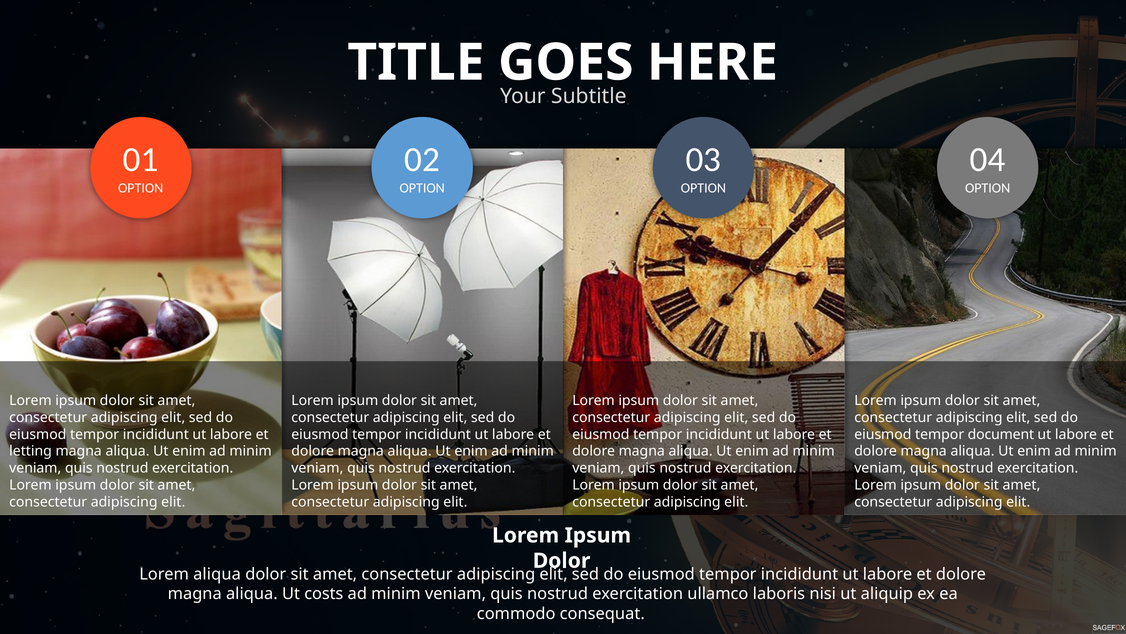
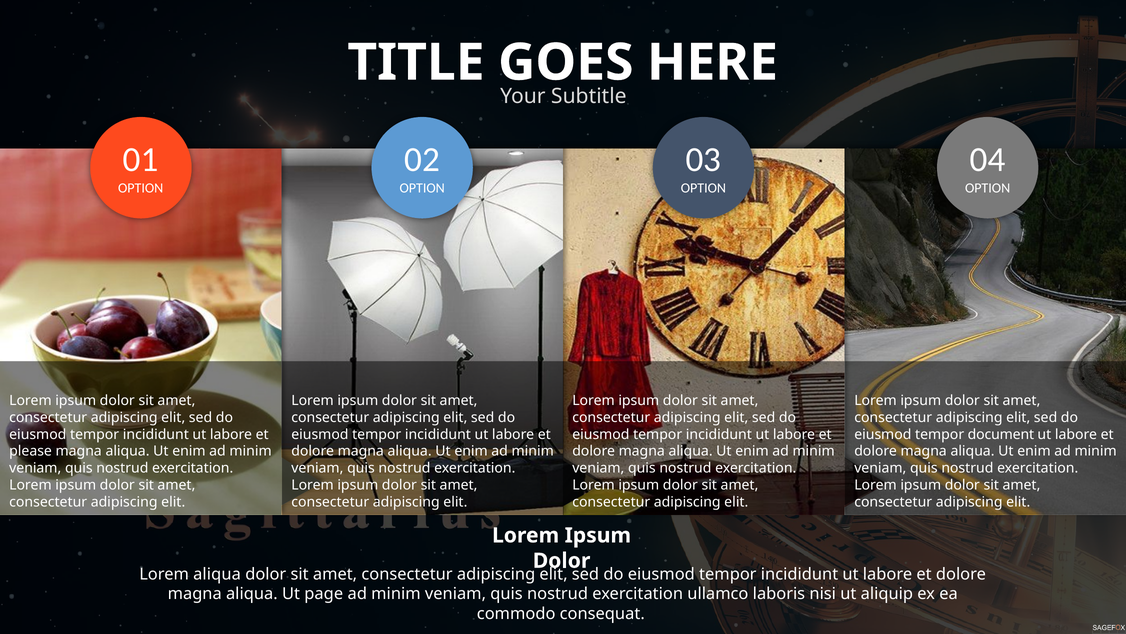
letting: letting -> please
costs: costs -> page
